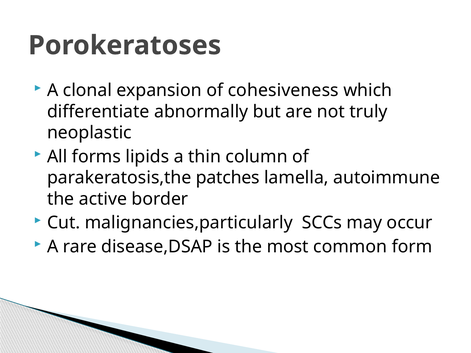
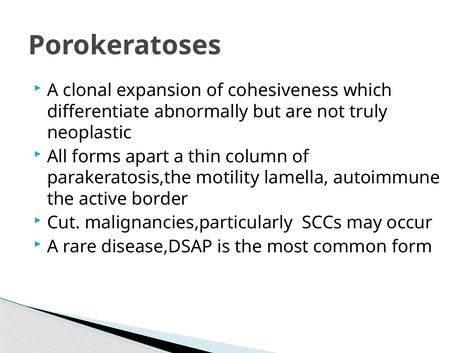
lipids: lipids -> apart
patches: patches -> motility
